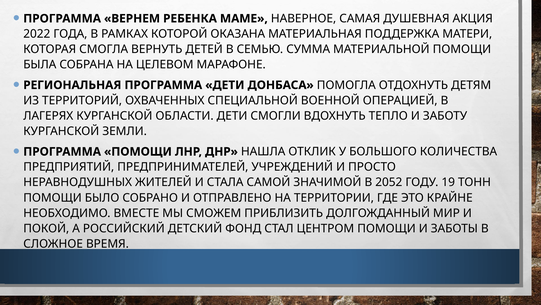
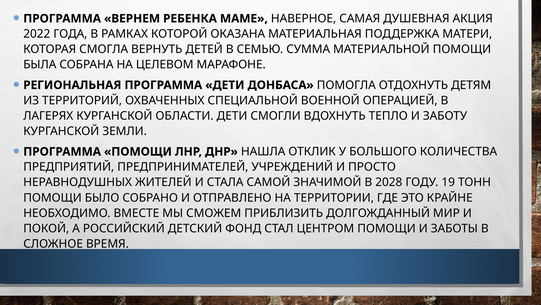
2052: 2052 -> 2028
